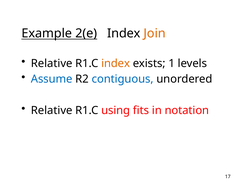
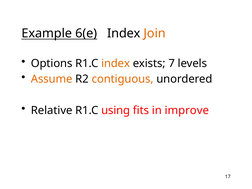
2(e: 2(e -> 6(e
Relative at (52, 63): Relative -> Options
1: 1 -> 7
Assume colour: blue -> orange
contiguous colour: blue -> orange
notation: notation -> improve
